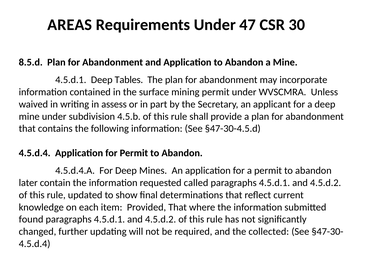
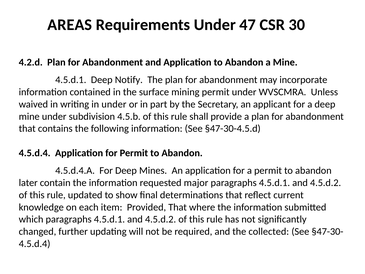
8.5.d: 8.5.d -> 4.2.d
Tables: Tables -> Notify
in assess: assess -> under
called: called -> major
found: found -> which
